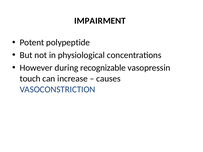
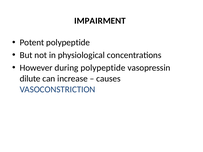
during recognizable: recognizable -> polypeptide
touch: touch -> dilute
